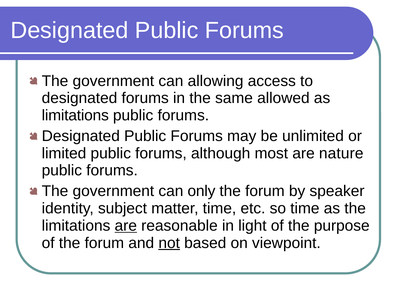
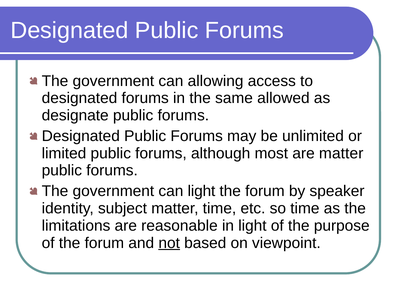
limitations at (75, 115): limitations -> designate
are nature: nature -> matter
can only: only -> light
are at (126, 226) underline: present -> none
